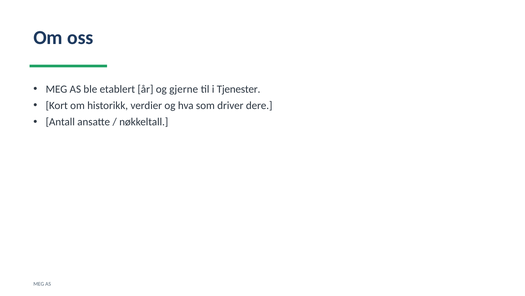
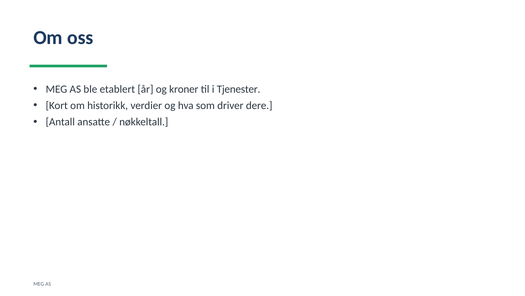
gjerne: gjerne -> kroner
